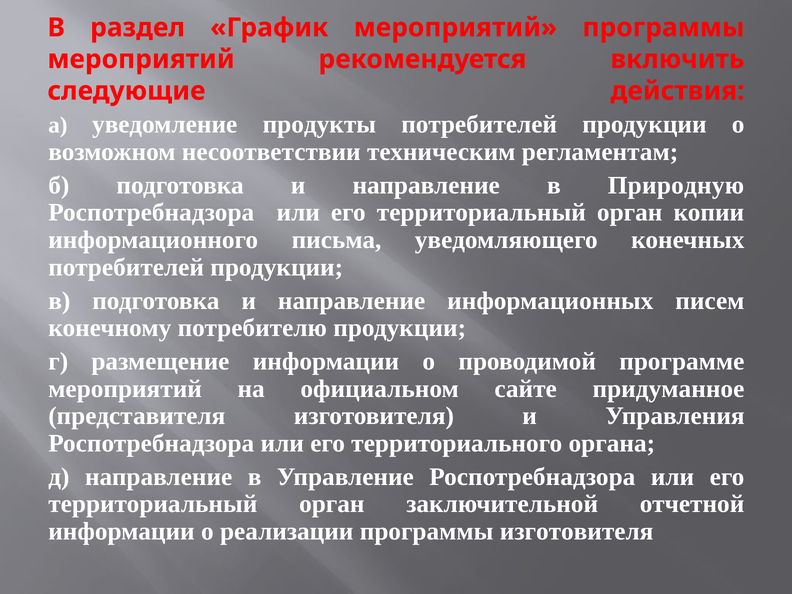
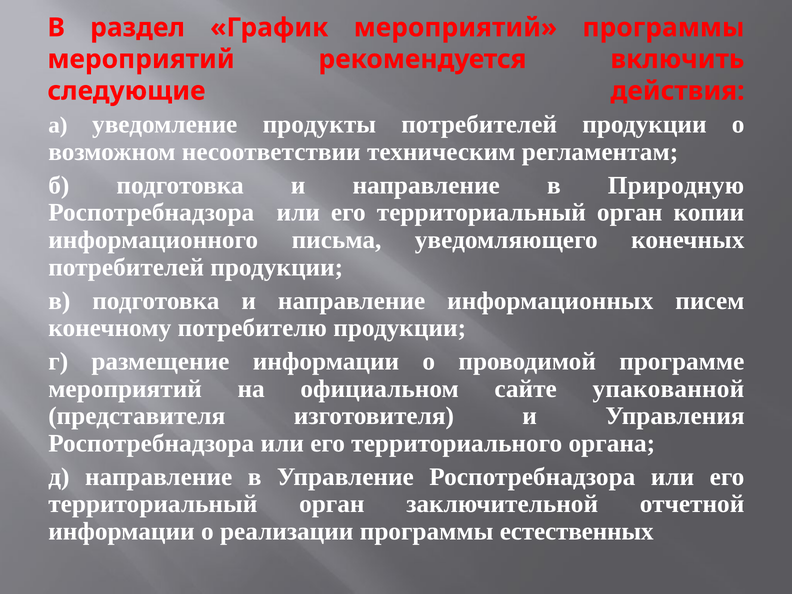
придуманное: придуманное -> упакованной
программы изготовителя: изготовителя -> естественных
